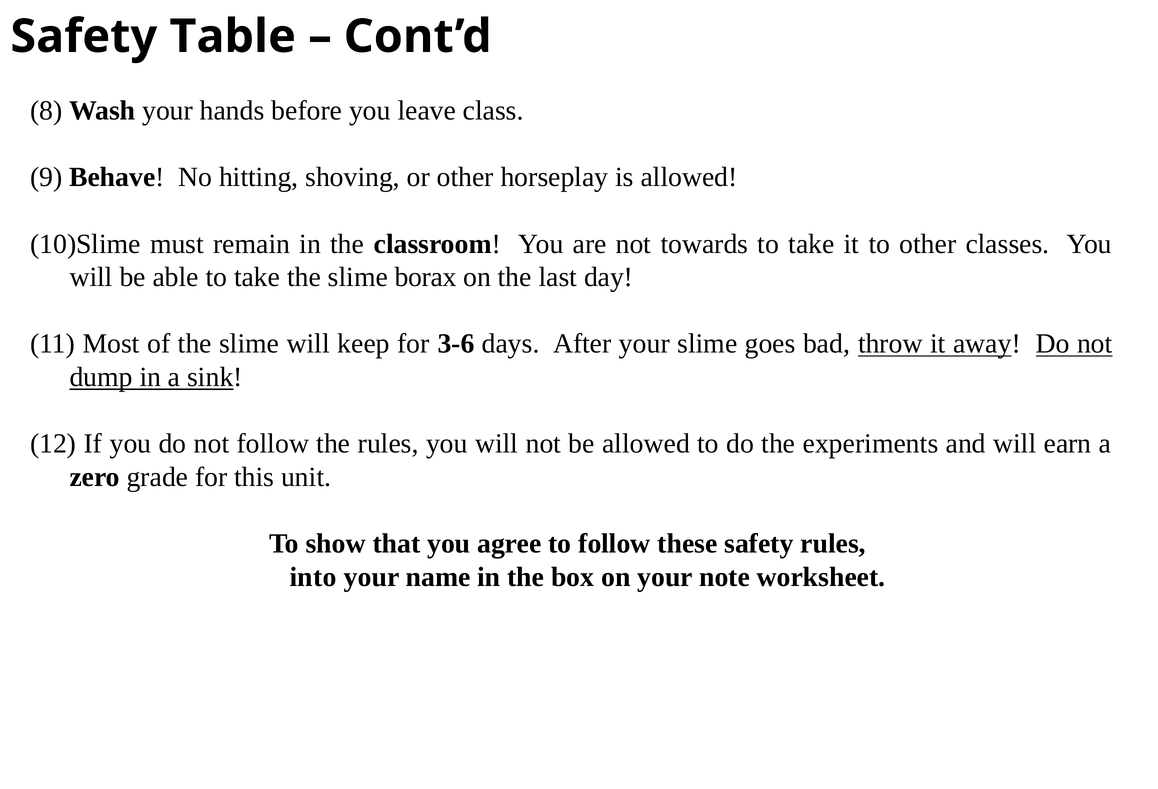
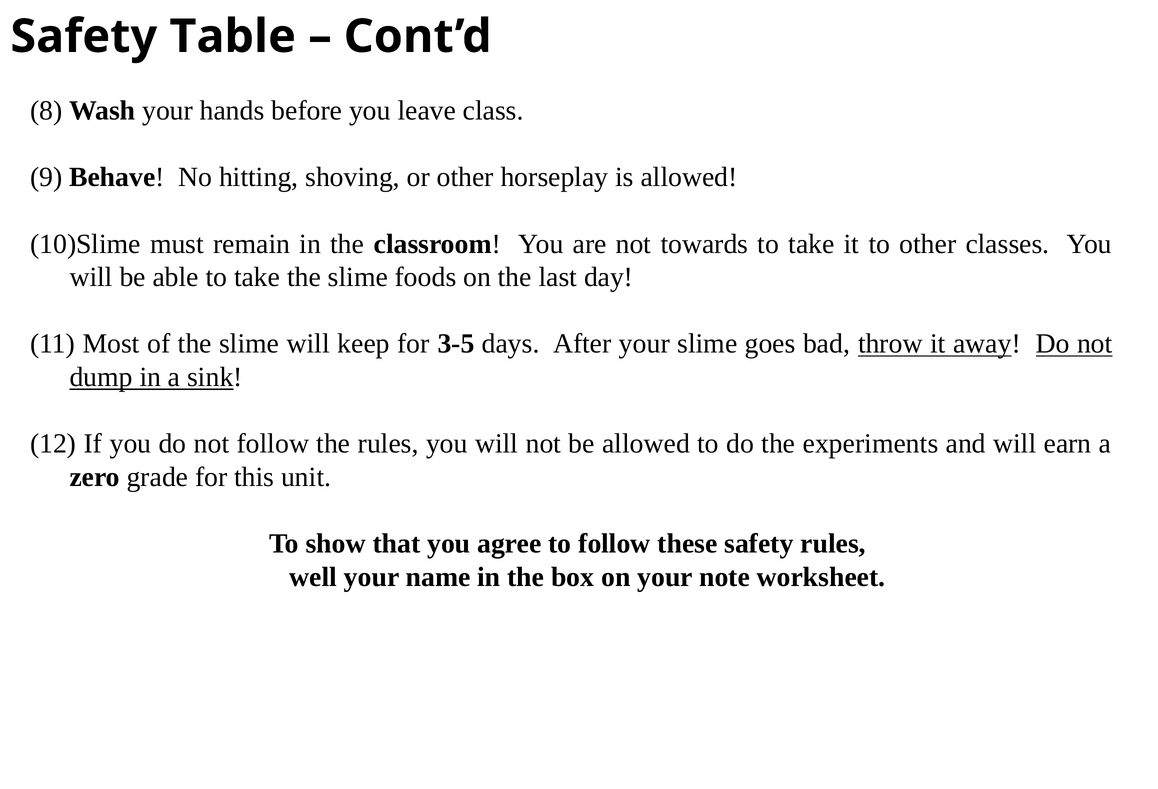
borax: borax -> foods
3-6: 3-6 -> 3-5
into: into -> well
